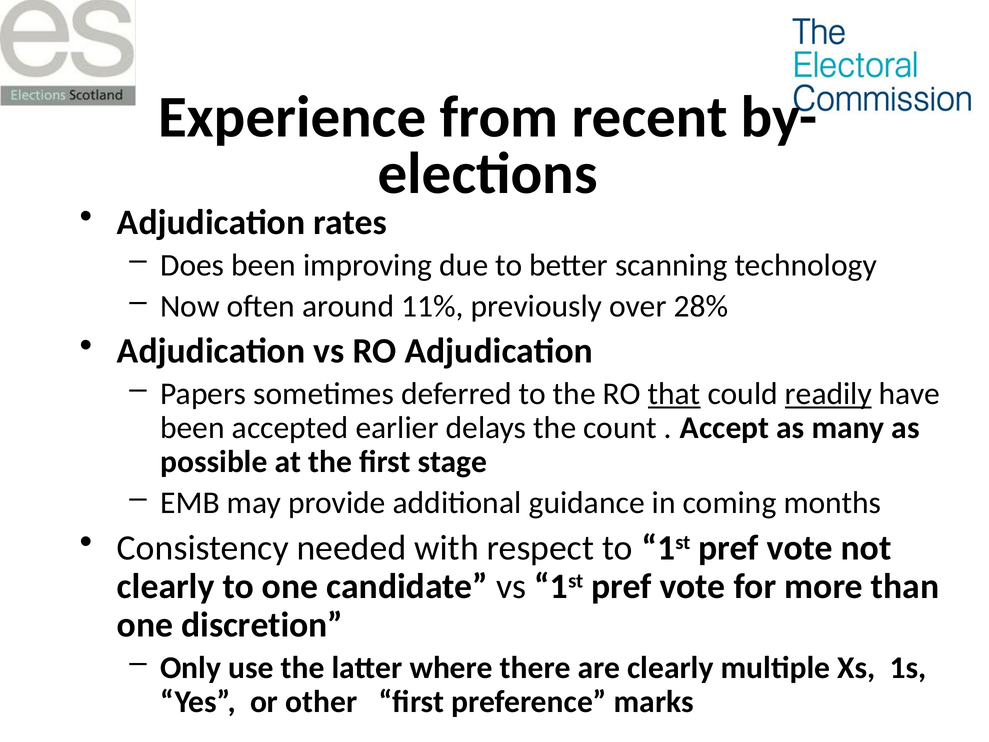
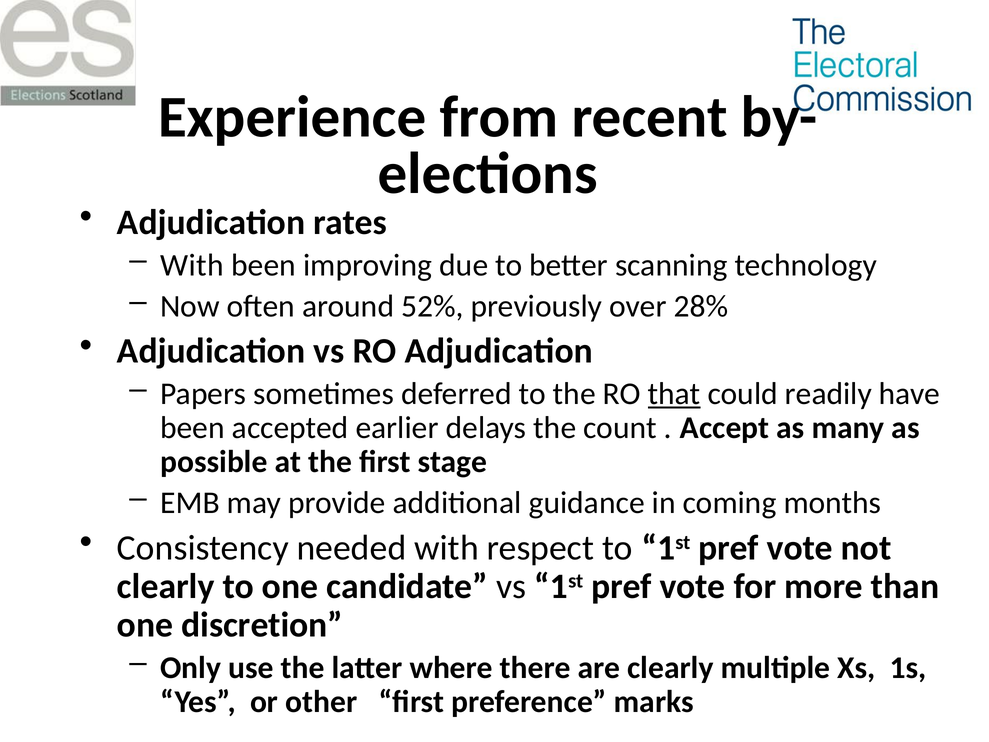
Does at (192, 265): Does -> With
11%: 11% -> 52%
readily underline: present -> none
